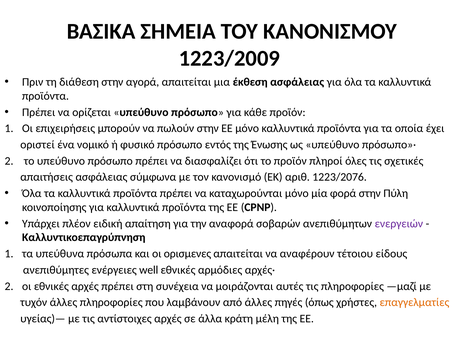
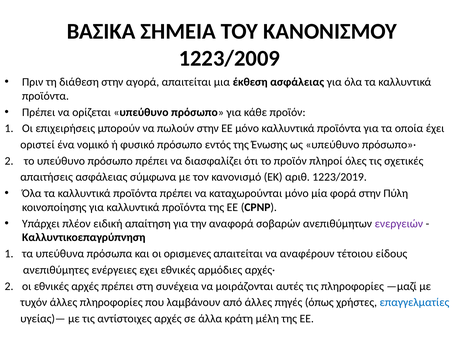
1223/2076: 1223/2076 -> 1223/2019
well: well -> εχει
επαγγελματίες colour: orange -> blue
